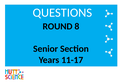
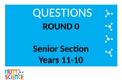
8: 8 -> 0
11-17: 11-17 -> 11-10
